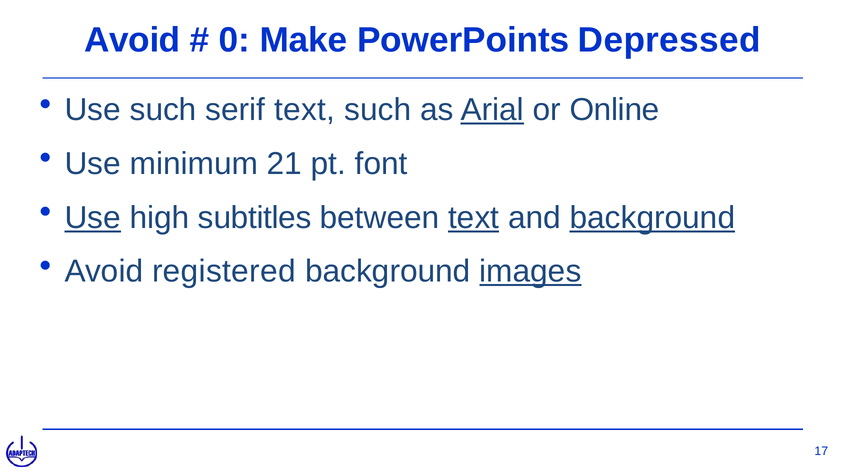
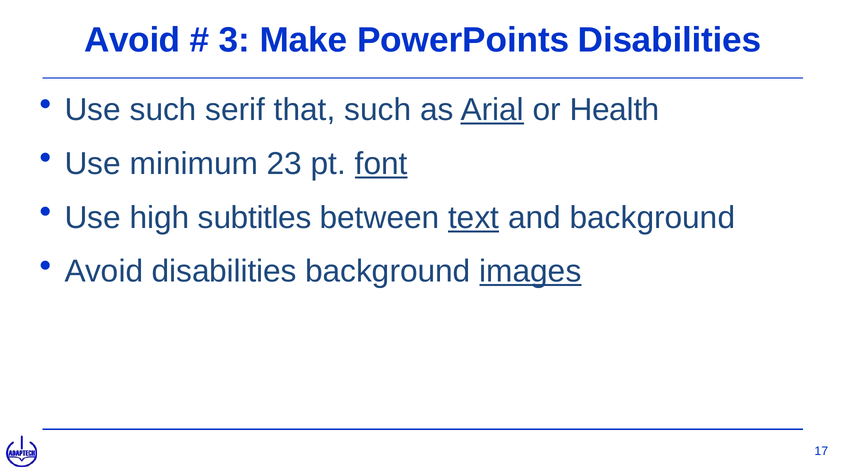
0: 0 -> 3
PowerPoints Depressed: Depressed -> Disabilities
serif text: text -> that
Online: Online -> Health
21: 21 -> 23
font underline: none -> present
Use at (93, 218) underline: present -> none
background at (652, 218) underline: present -> none
Avoid registered: registered -> disabilities
